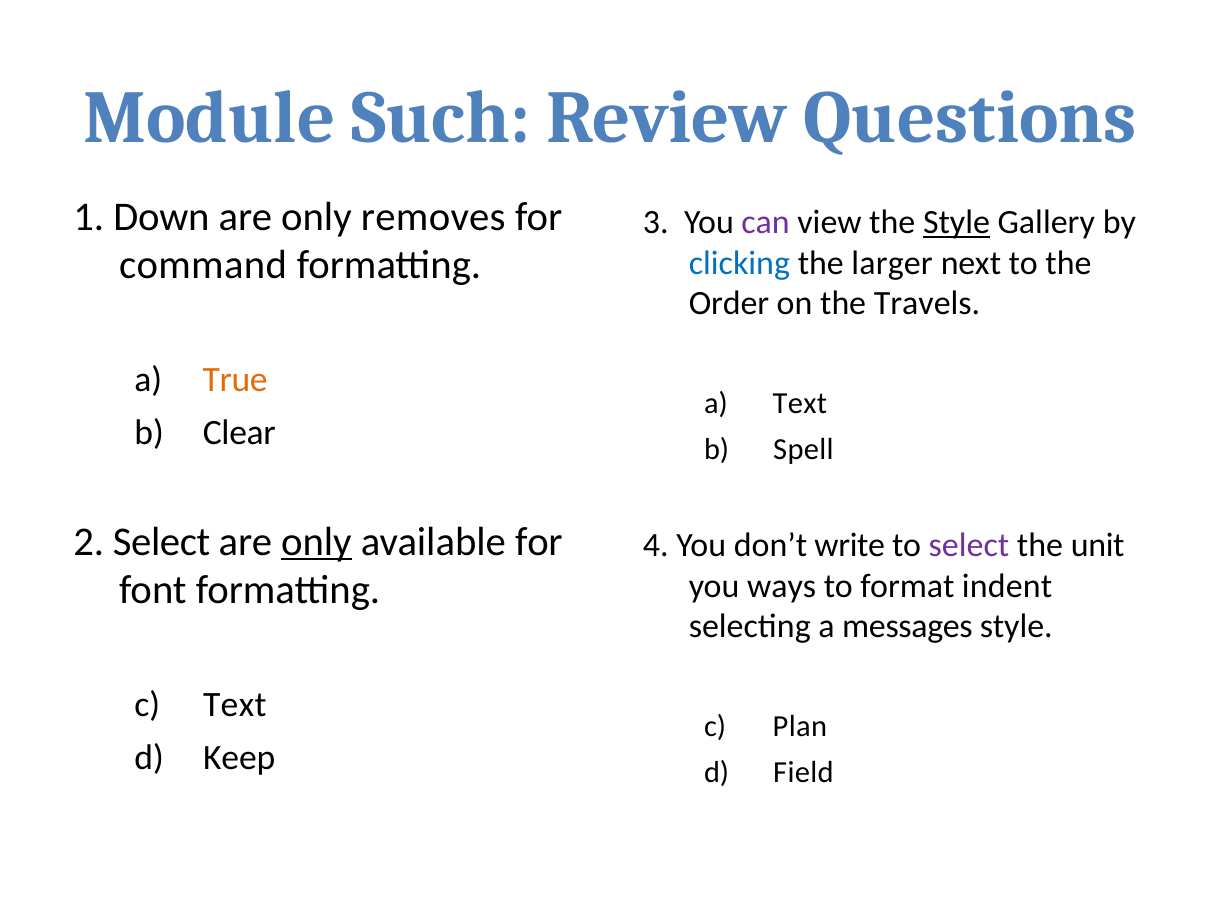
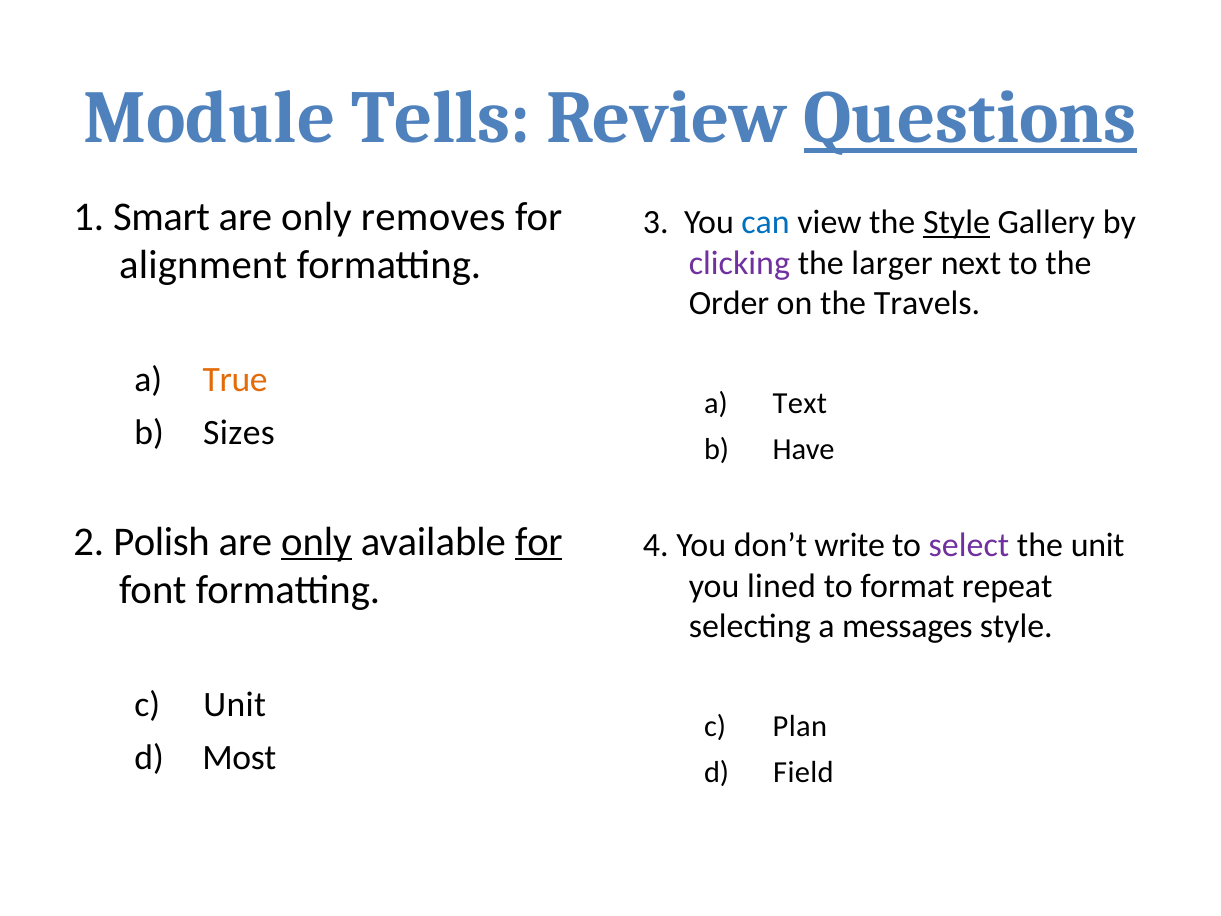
Such: Such -> Tells
Questions underline: none -> present
Down: Down -> Smart
can colour: purple -> blue
command: command -> alignment
clicking colour: blue -> purple
Clear: Clear -> Sizes
Spell: Spell -> Have
2 Select: Select -> Polish
for at (539, 542) underline: none -> present
ways: ways -> lined
indent: indent -> repeat
Text at (235, 705): Text -> Unit
Keep: Keep -> Most
